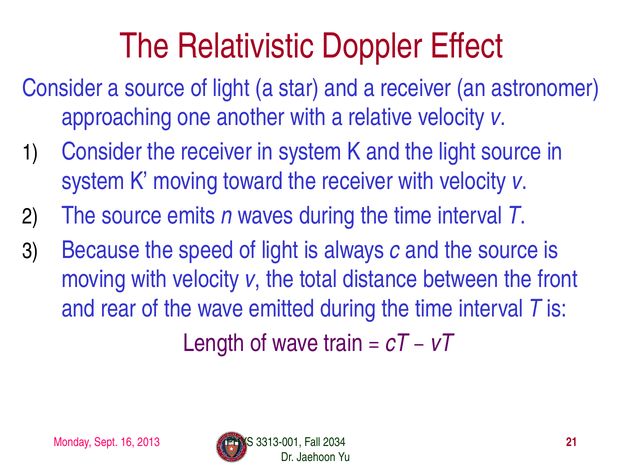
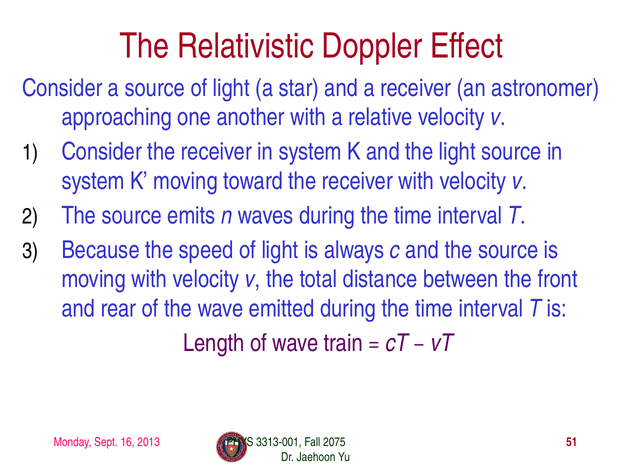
2034: 2034 -> 2075
21: 21 -> 51
